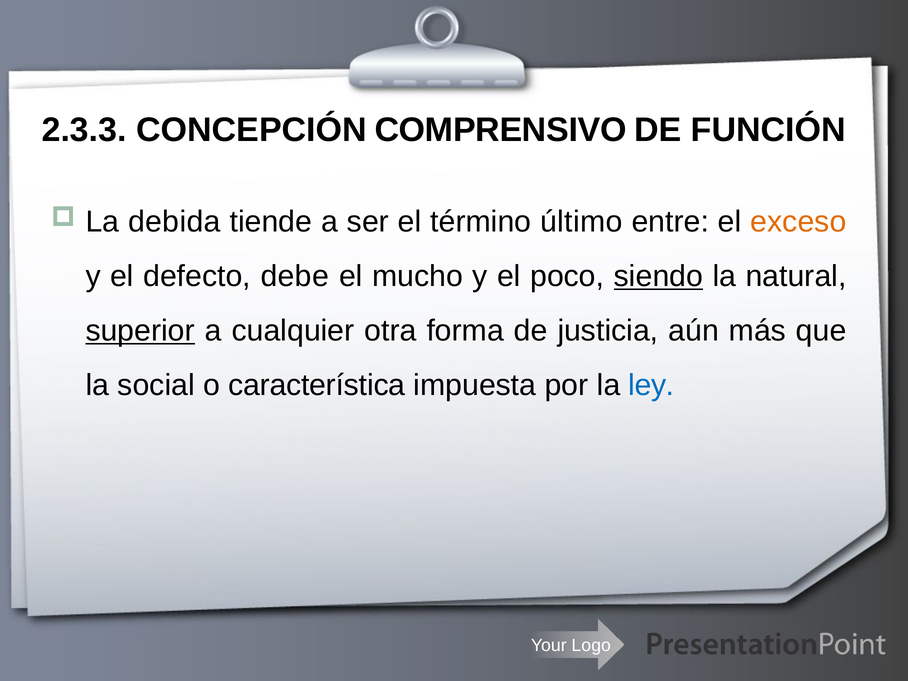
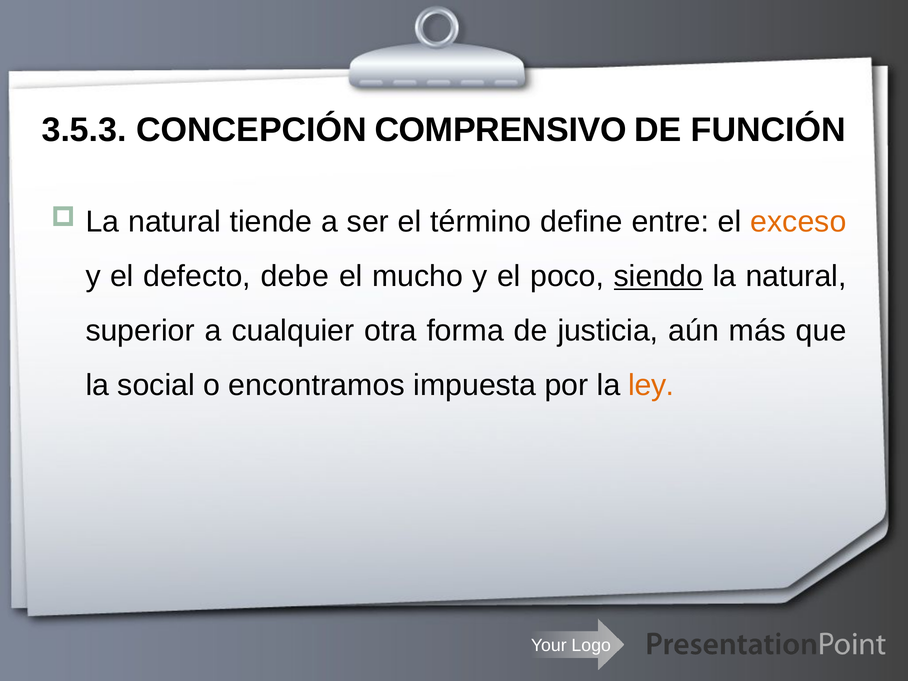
2.3.3: 2.3.3 -> 3.5.3
debida at (174, 222): debida -> natural
último: último -> define
superior underline: present -> none
característica: característica -> encontramos
ley colour: blue -> orange
